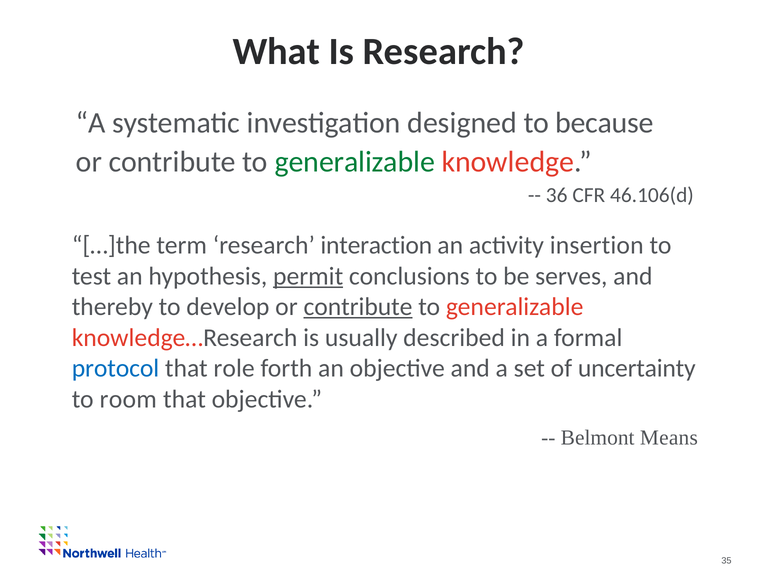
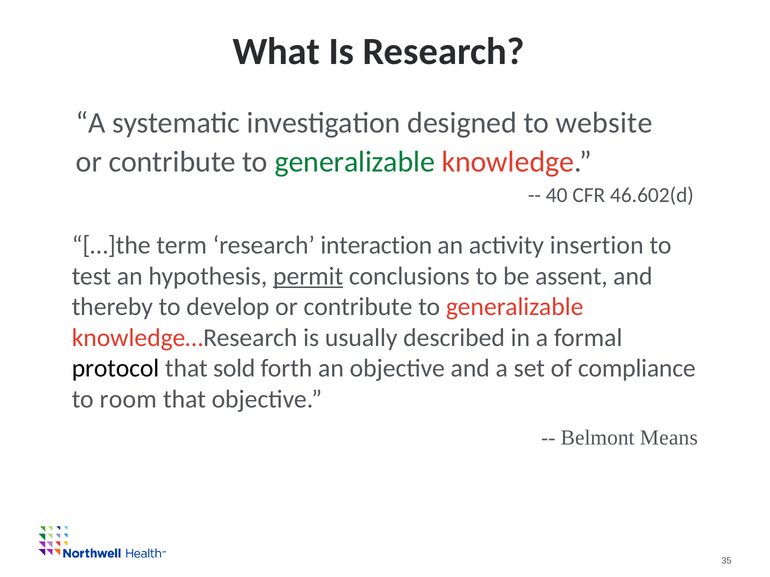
because: because -> website
36: 36 -> 40
46.106(d: 46.106(d -> 46.602(d
serves: serves -> assent
contribute at (358, 307) underline: present -> none
protocol colour: blue -> black
role: role -> sold
uncertainty: uncertainty -> compliance
